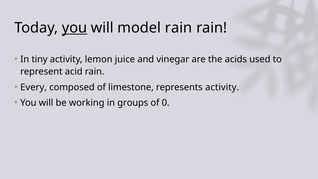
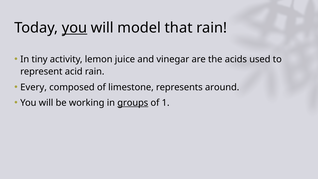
model rain: rain -> that
represents activity: activity -> around
groups underline: none -> present
0: 0 -> 1
